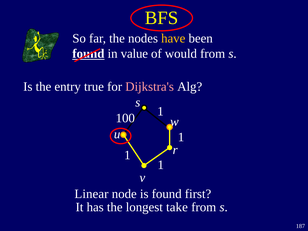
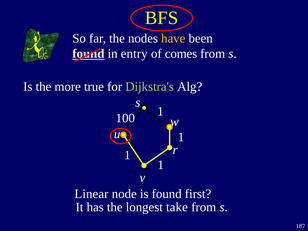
value: value -> entry
would: would -> comes
entry: entry -> more
Dijkstra's colour: pink -> light green
